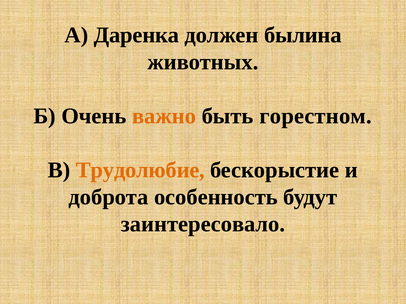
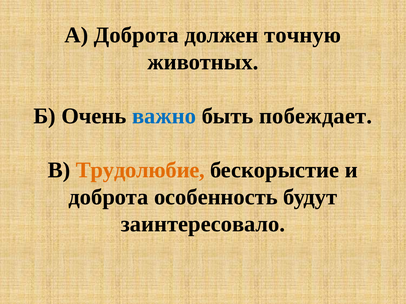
А Даренка: Даренка -> Доброта
былина: былина -> точную
важно colour: orange -> blue
горестном: горестном -> побеждает
